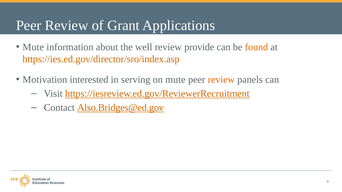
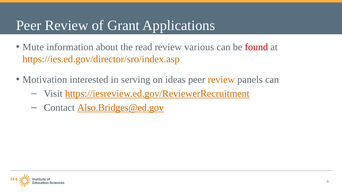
well: well -> read
provide: provide -> various
found colour: orange -> red
on mute: mute -> ideas
